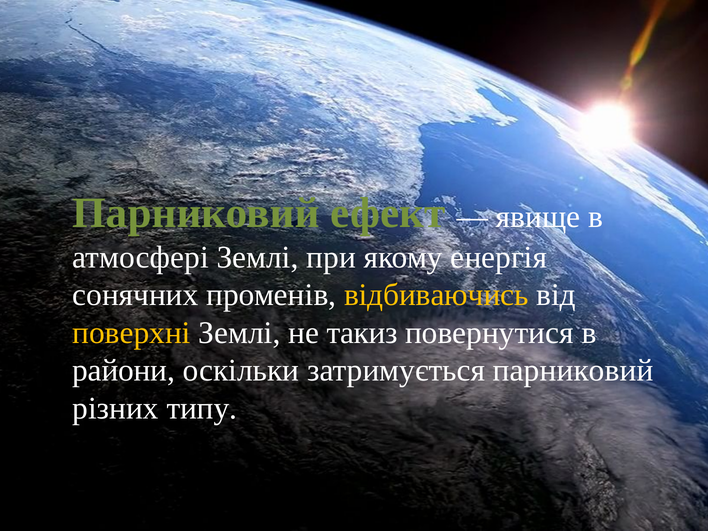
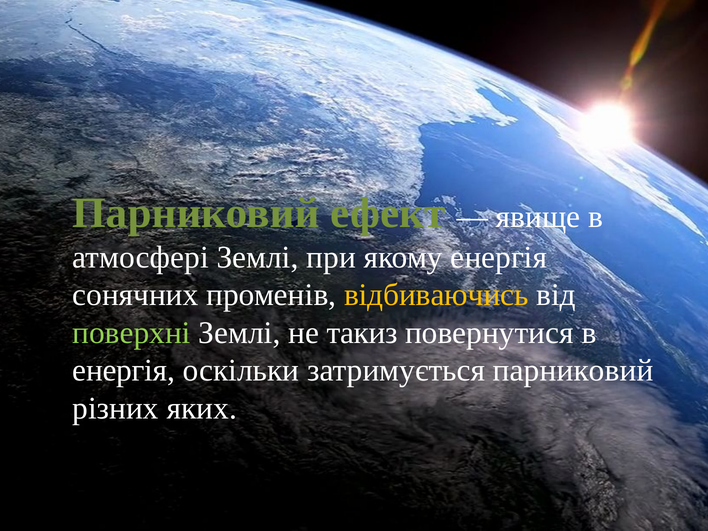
поверхні colour: yellow -> light green
райони at (124, 371): райони -> енергія
типу: типу -> яких
